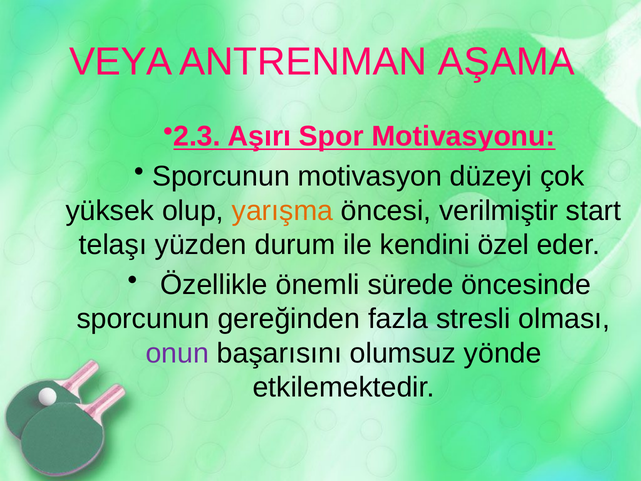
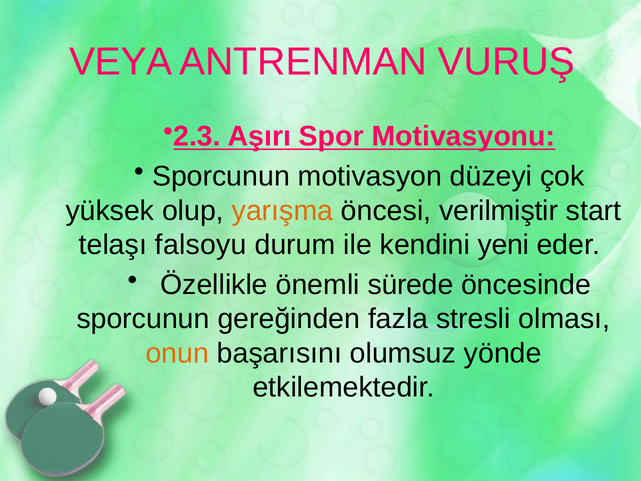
AŞAMA: AŞAMA -> VURUŞ
yüzden: yüzden -> falsoyu
özel: özel -> yeni
onun colour: purple -> orange
